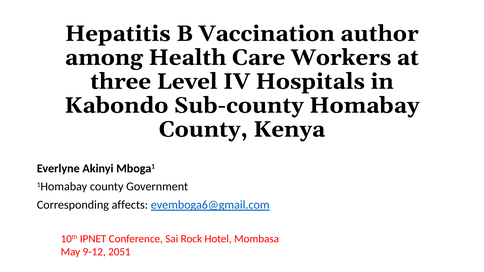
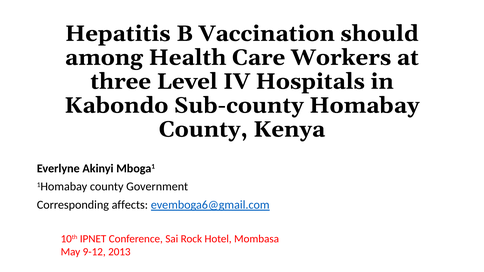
author: author -> should
2051: 2051 -> 2013
